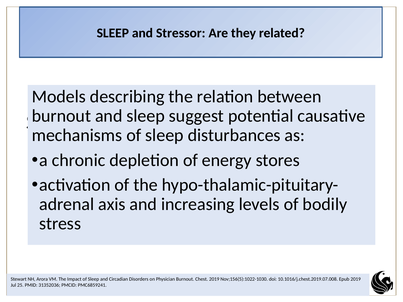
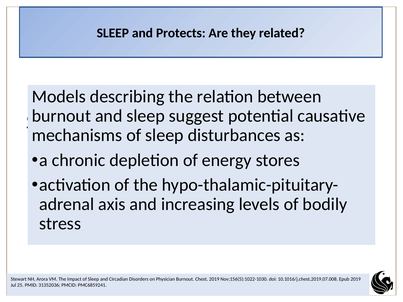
Stressor: Stressor -> Protects
